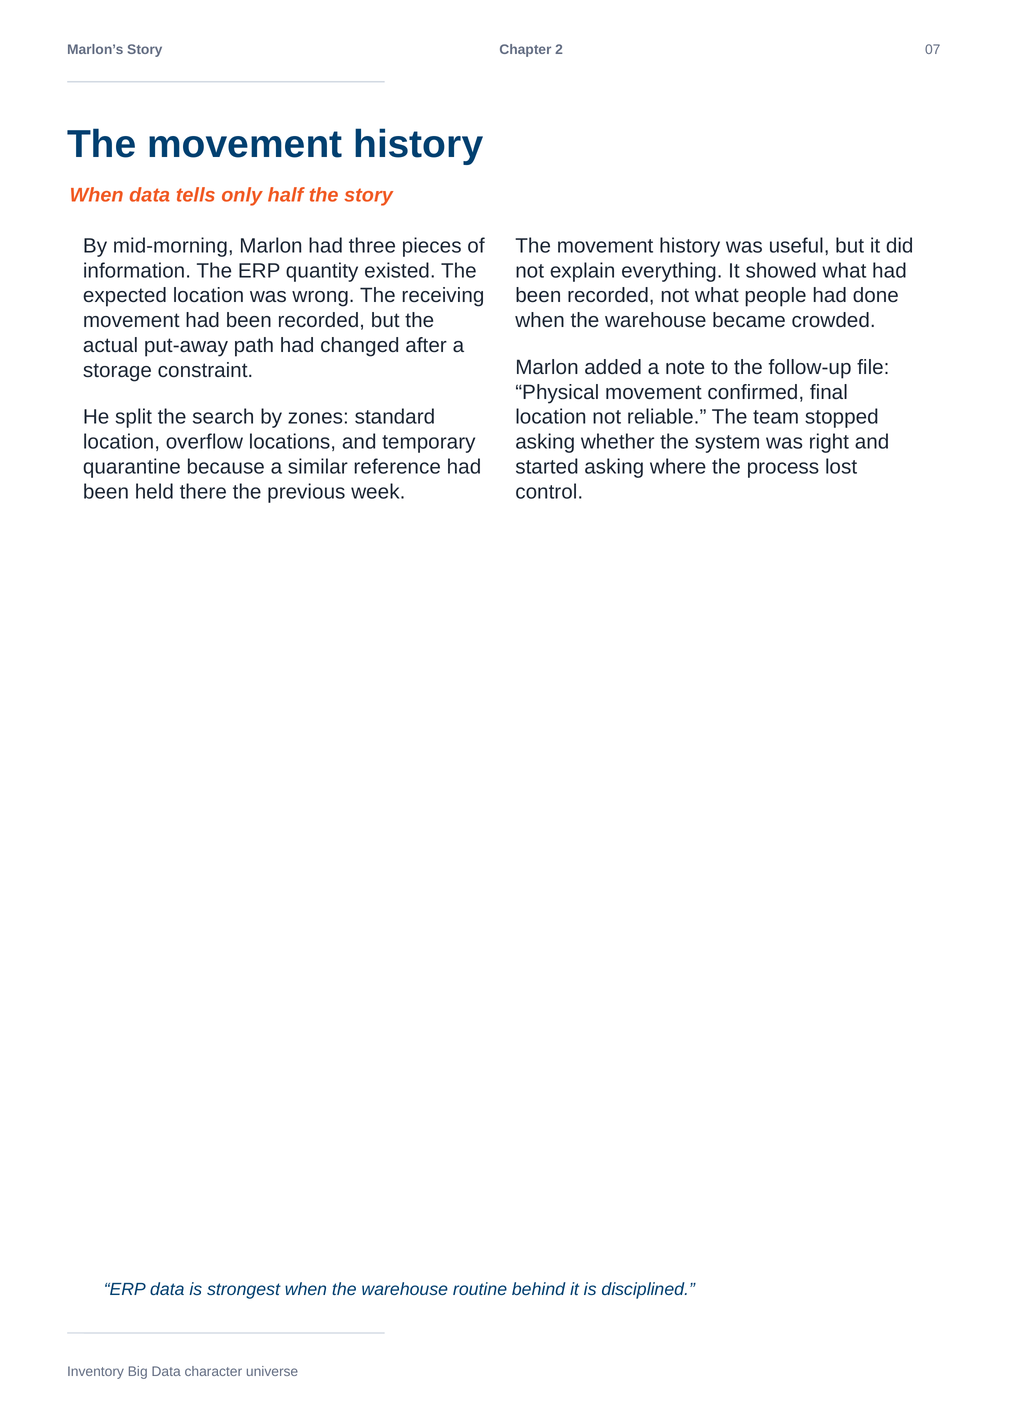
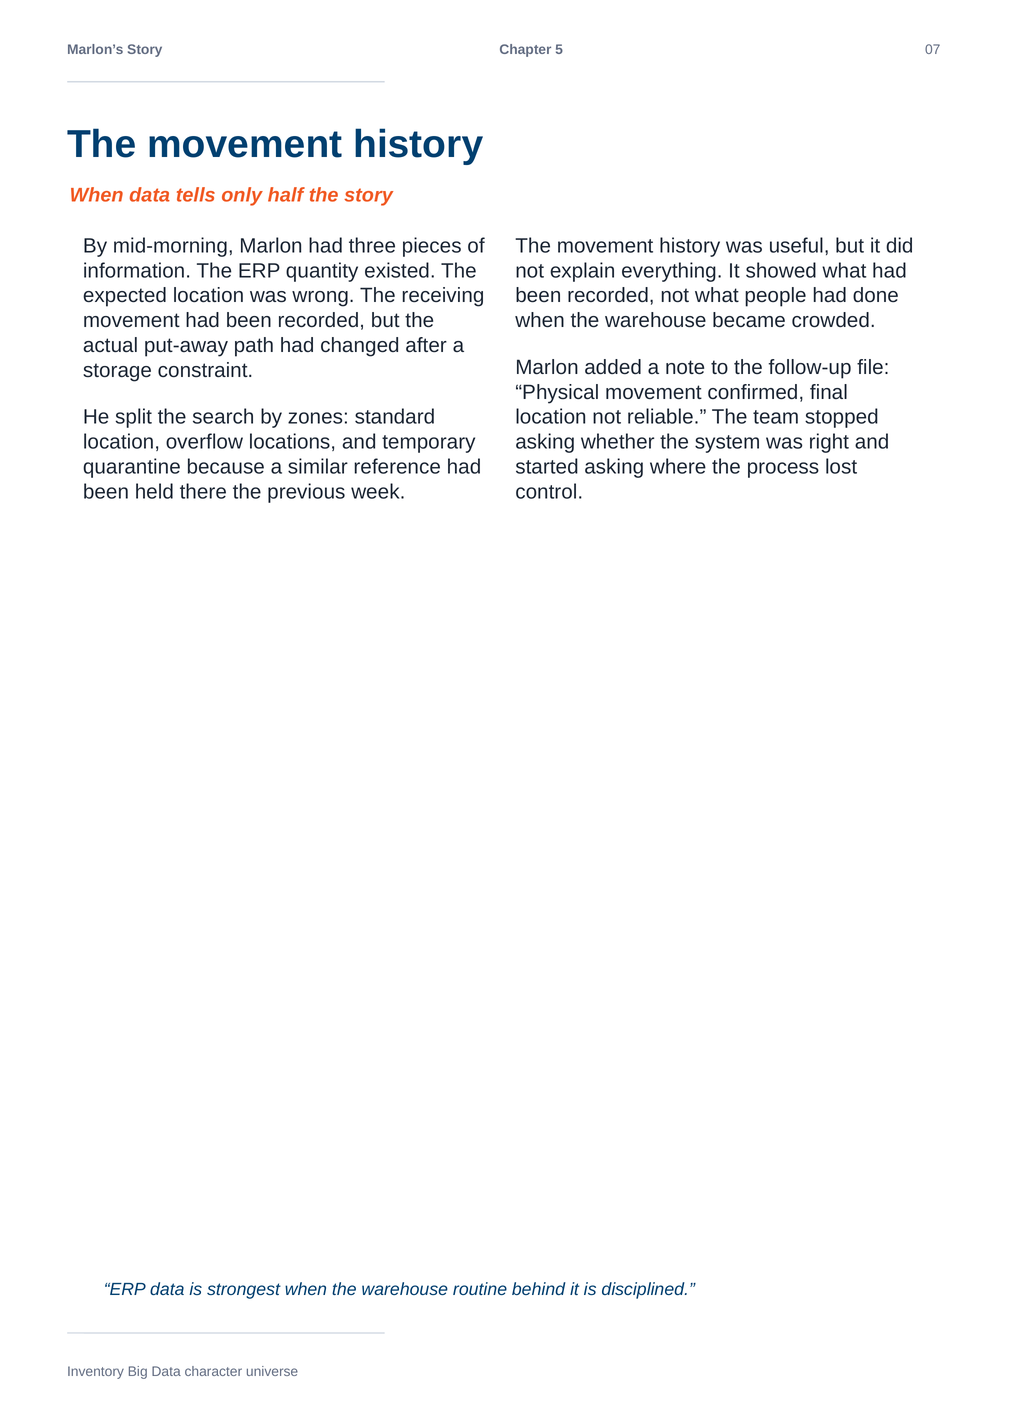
2: 2 -> 5
